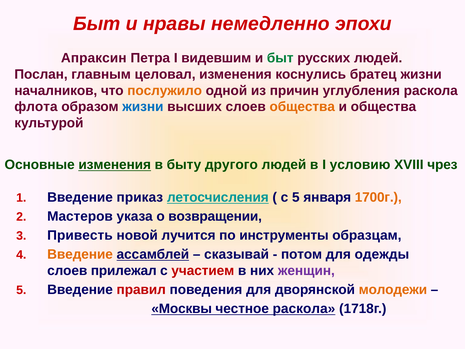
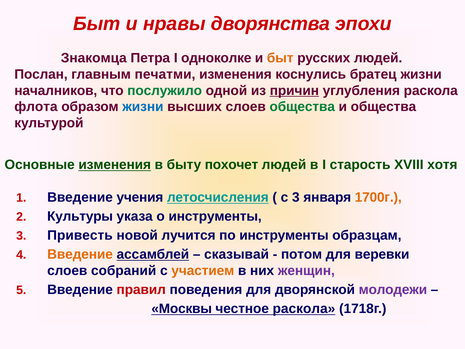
немедленно: немедленно -> дворянства
Апраксин: Апраксин -> Знакомца
видевшим: видевшим -> одноколке
быт at (280, 58) colour: green -> orange
целовал: целовал -> печатми
послужило colour: orange -> green
причин underline: none -> present
общества at (302, 107) colour: orange -> green
другого: другого -> похочет
условию: условию -> старость
чрез: чрез -> хотя
приказ: приказ -> учения
с 5: 5 -> 3
Мастеров: Мастеров -> Культуры
о возвращении: возвращении -> инструменты
одежды: одежды -> веревки
прилежал: прилежал -> собраний
участием colour: red -> orange
молодежи colour: orange -> purple
